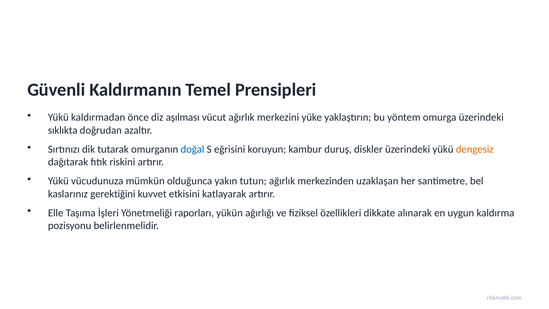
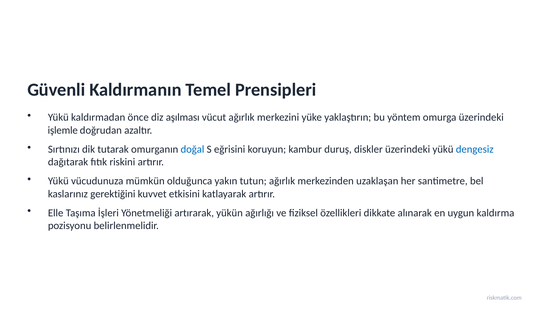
sıklıkta: sıklıkta -> işlemle
dengesiz colour: orange -> blue
raporları: raporları -> artırarak
